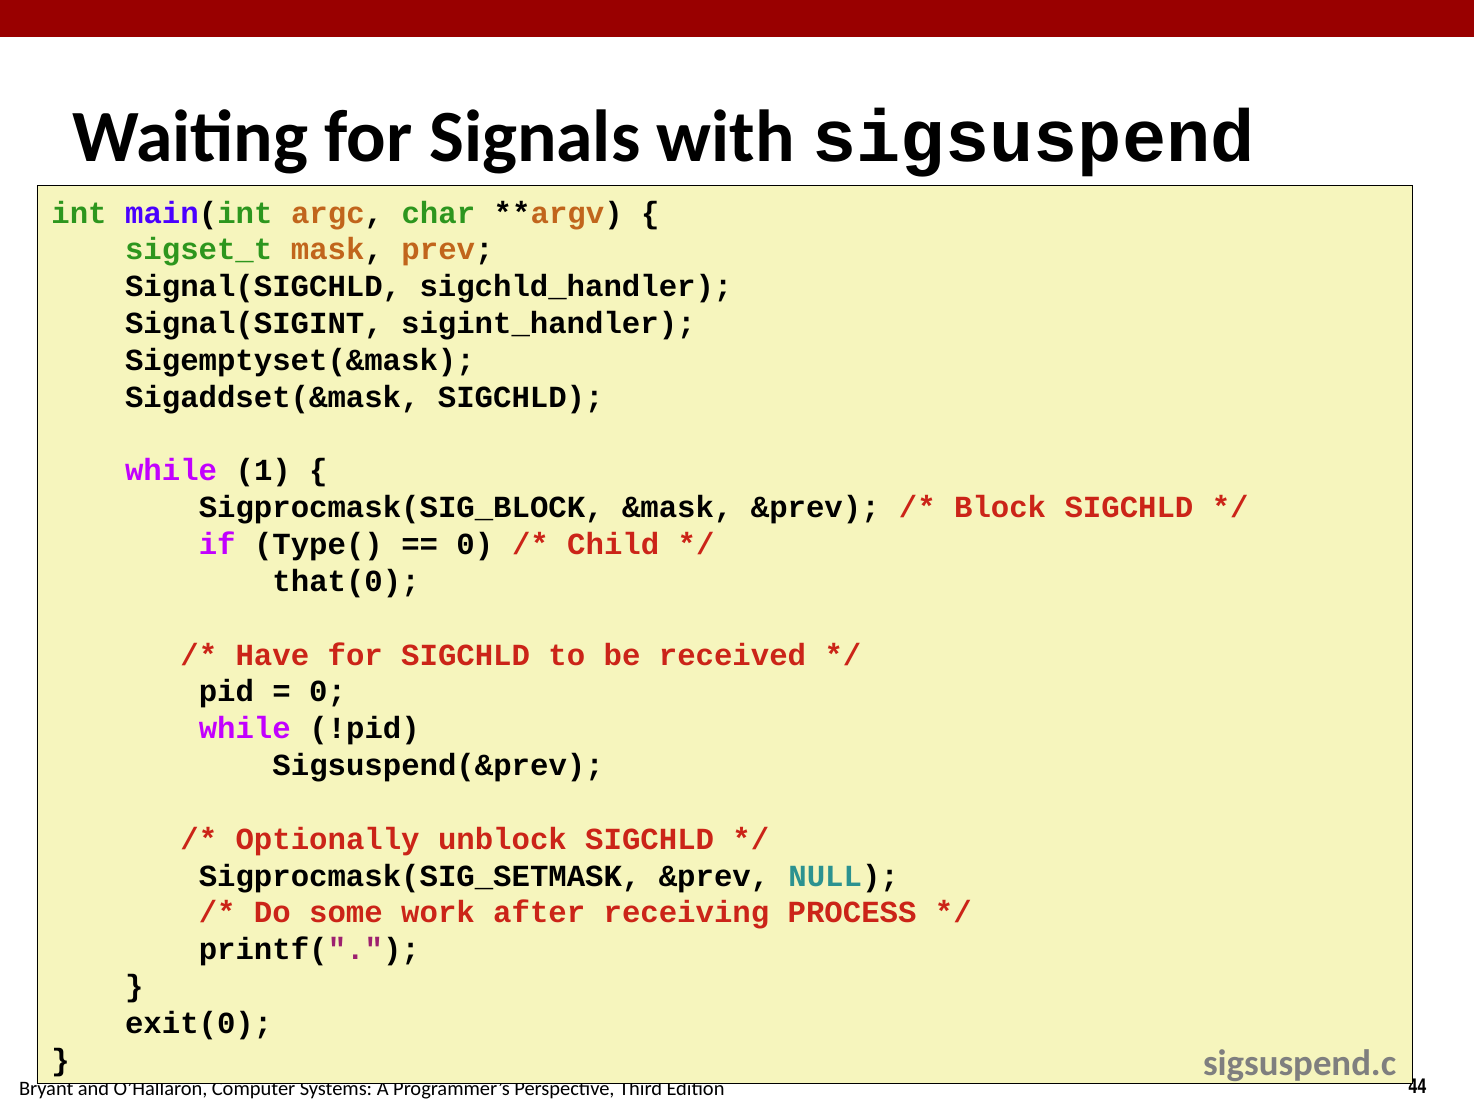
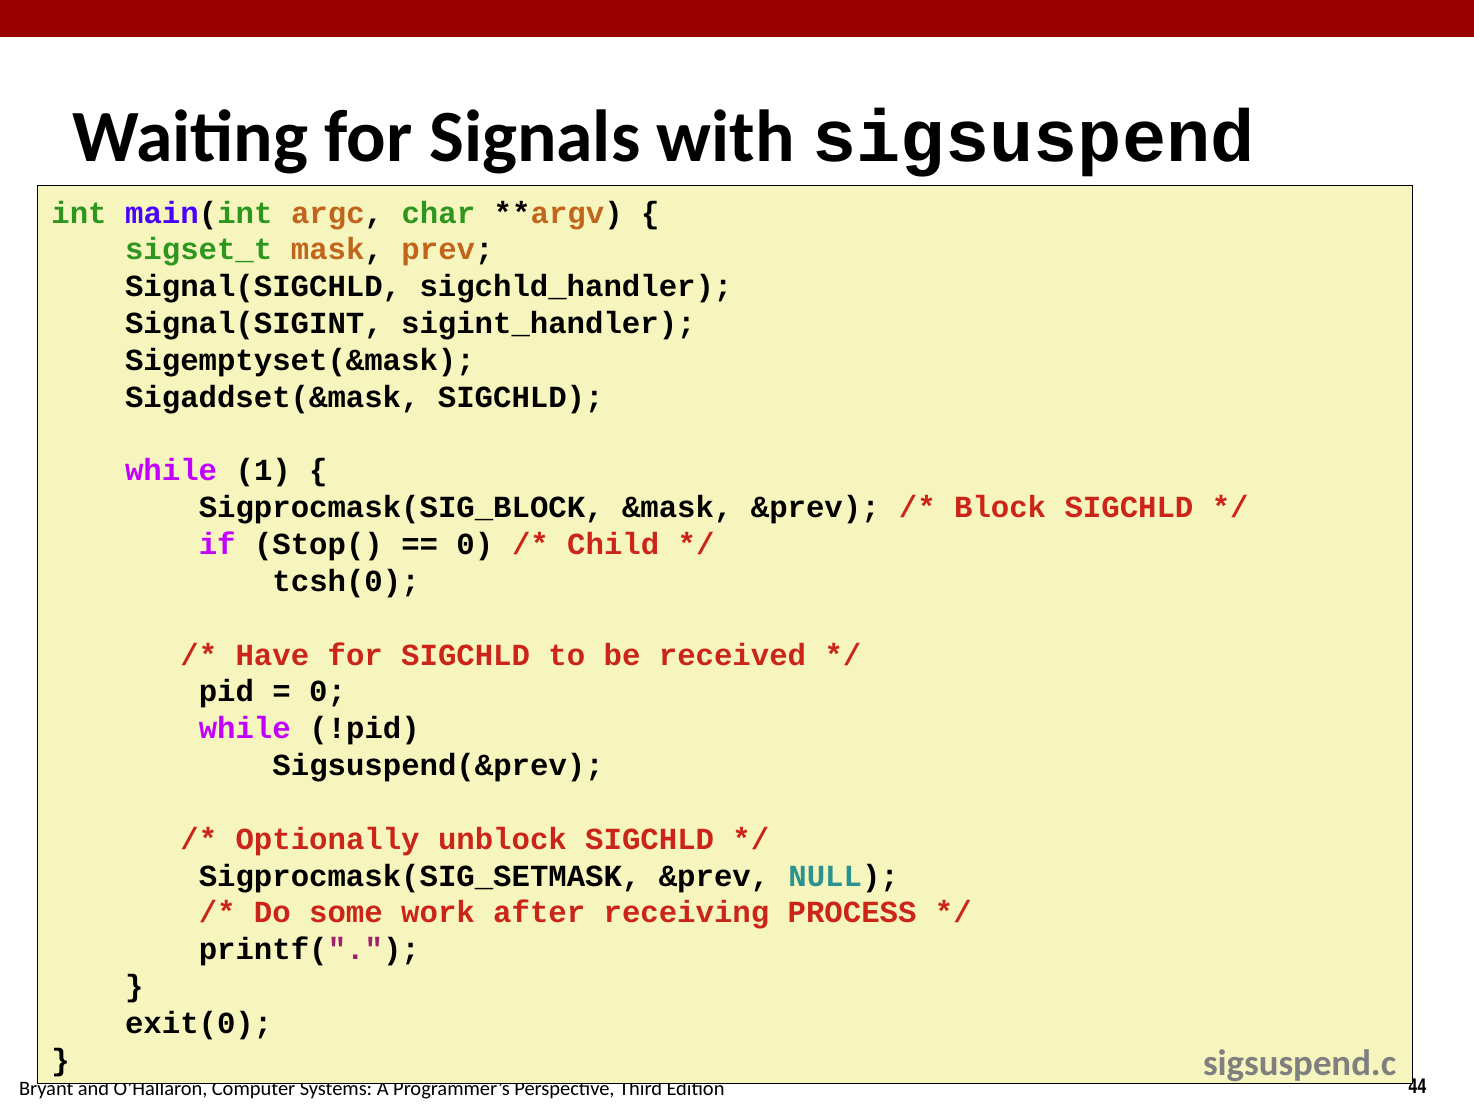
Type(: Type( -> Stop(
that(0: that(0 -> tcsh(0
